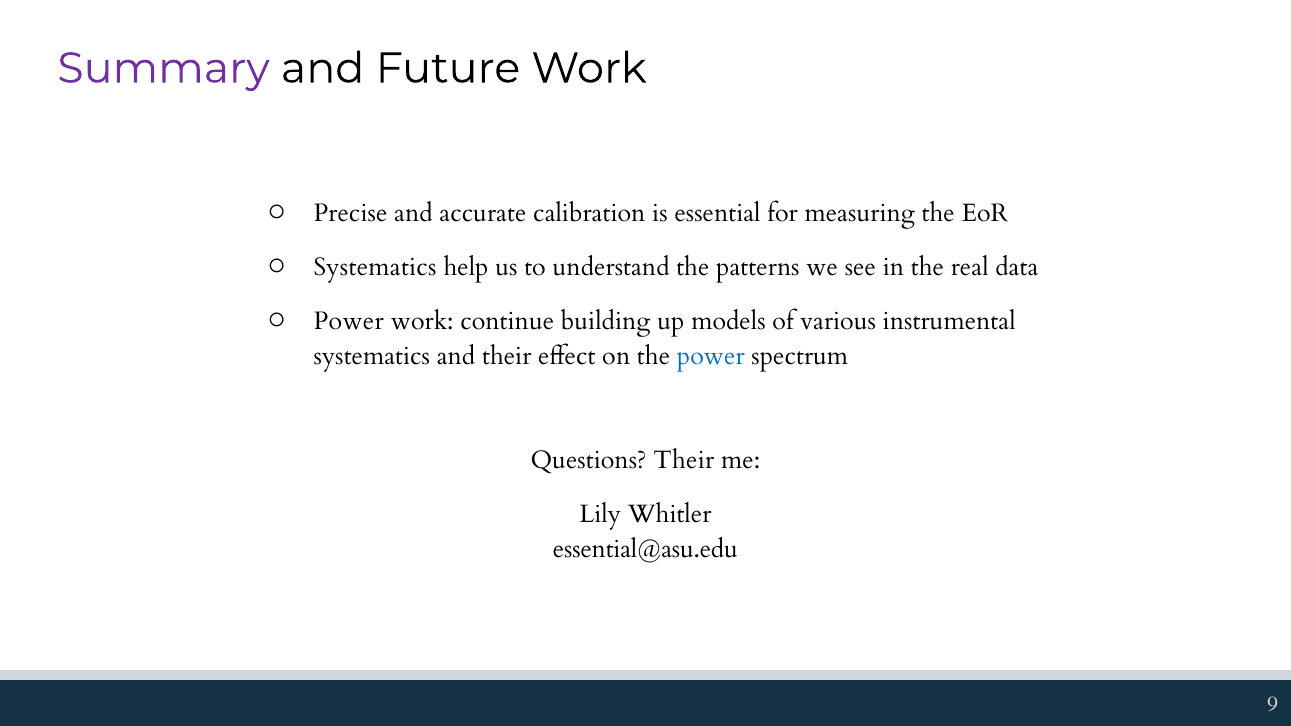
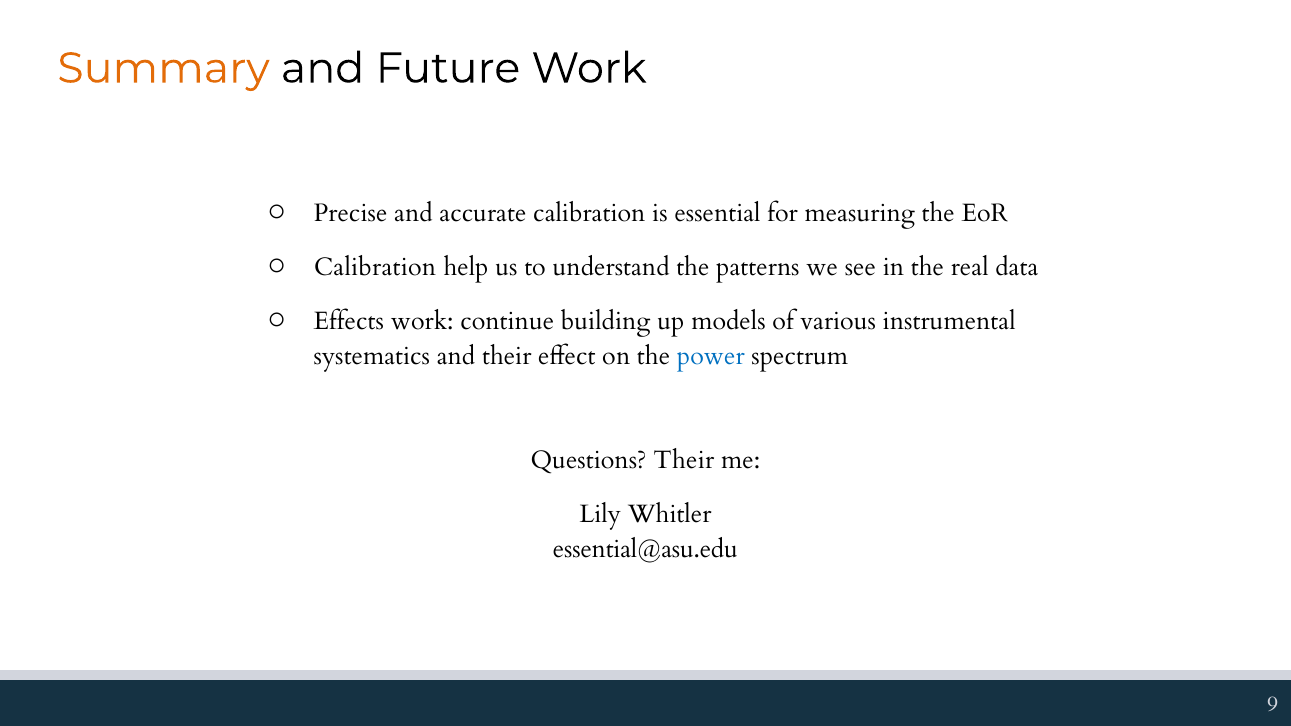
Summary colour: purple -> orange
Systematics at (375, 267): Systematics -> Calibration
Power at (349, 322): Power -> Effects
